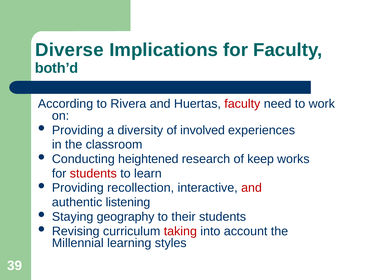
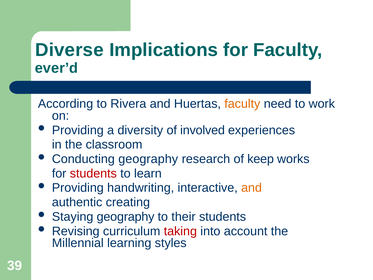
both’d: both’d -> ever’d
faculty at (242, 104) colour: red -> orange
Conducting heightened: heightened -> geography
recollection: recollection -> handwriting
and at (252, 188) colour: red -> orange
listening: listening -> creating
